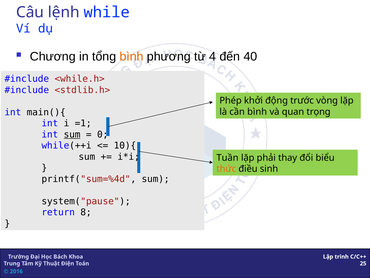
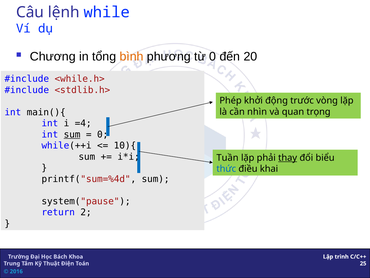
từ 4: 4 -> 0
40: 40 -> 20
cần bình: bình -> nhìn
=1: =1 -> =4
thay underline: none -> present
thức colour: orange -> blue
sinh: sinh -> khai
8: 8 -> 2
